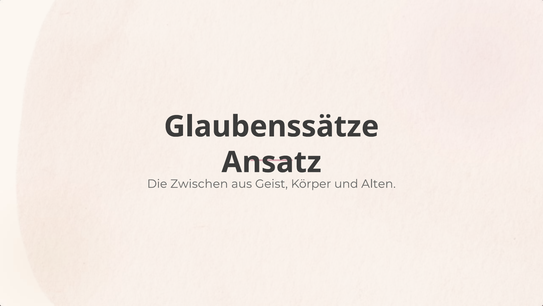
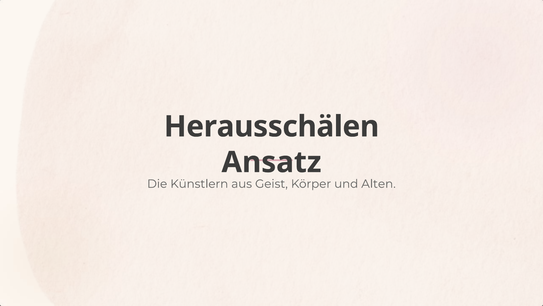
Glaubenssätze: Glaubenssätze -> Herausschälen
Zwischen: Zwischen -> Künstlern
